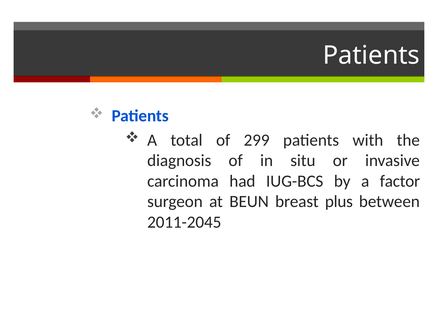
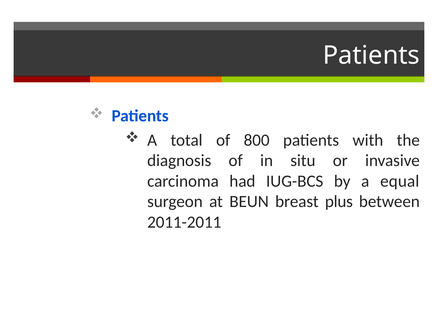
299: 299 -> 800
factor: factor -> equal
2011-2045: 2011-2045 -> 2011-2011
